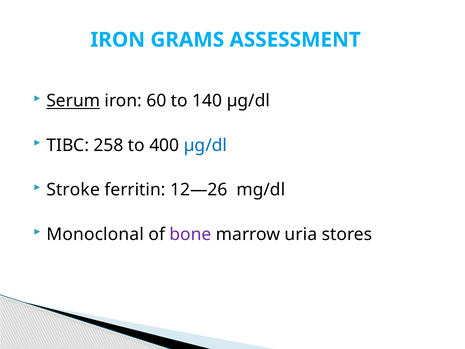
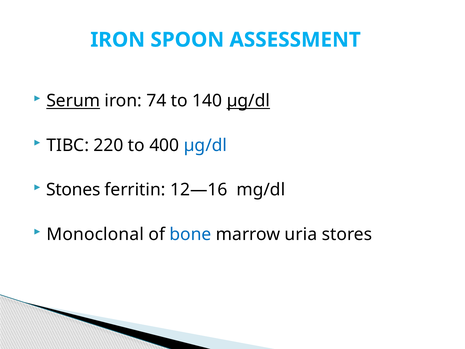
GRAMS: GRAMS -> SPOON
60: 60 -> 74
µg/dl at (248, 101) underline: none -> present
258: 258 -> 220
Stroke: Stroke -> Stones
12—26: 12—26 -> 12—16
bone colour: purple -> blue
